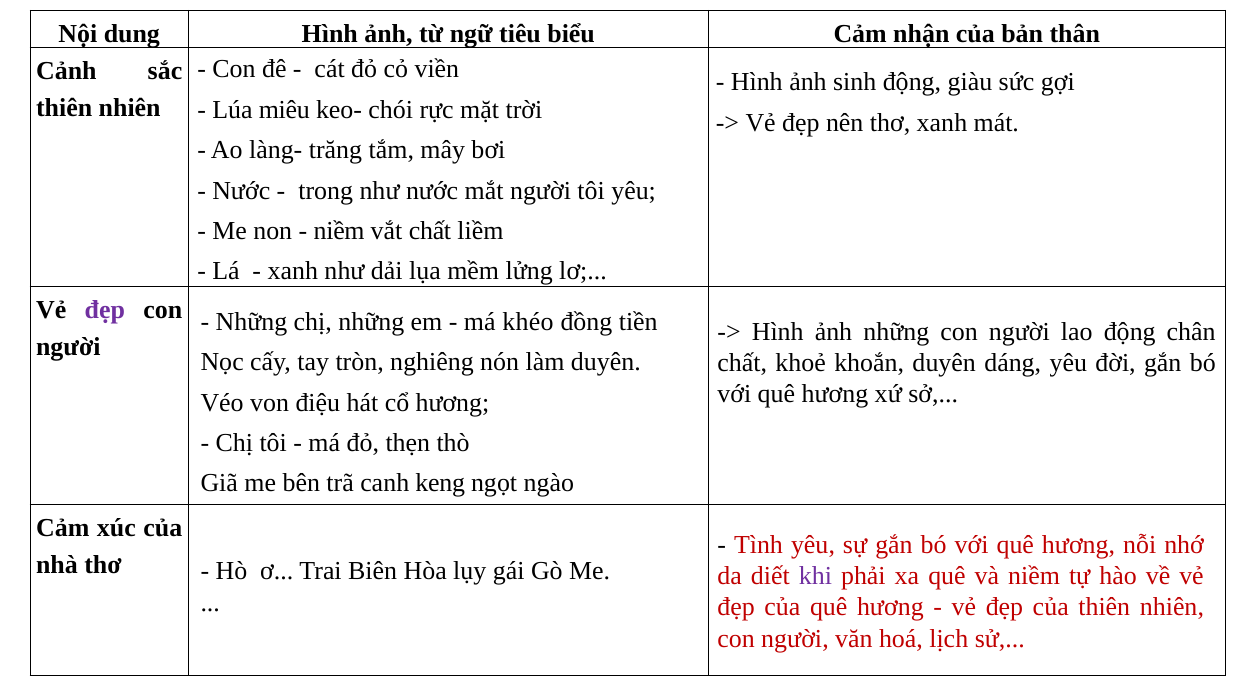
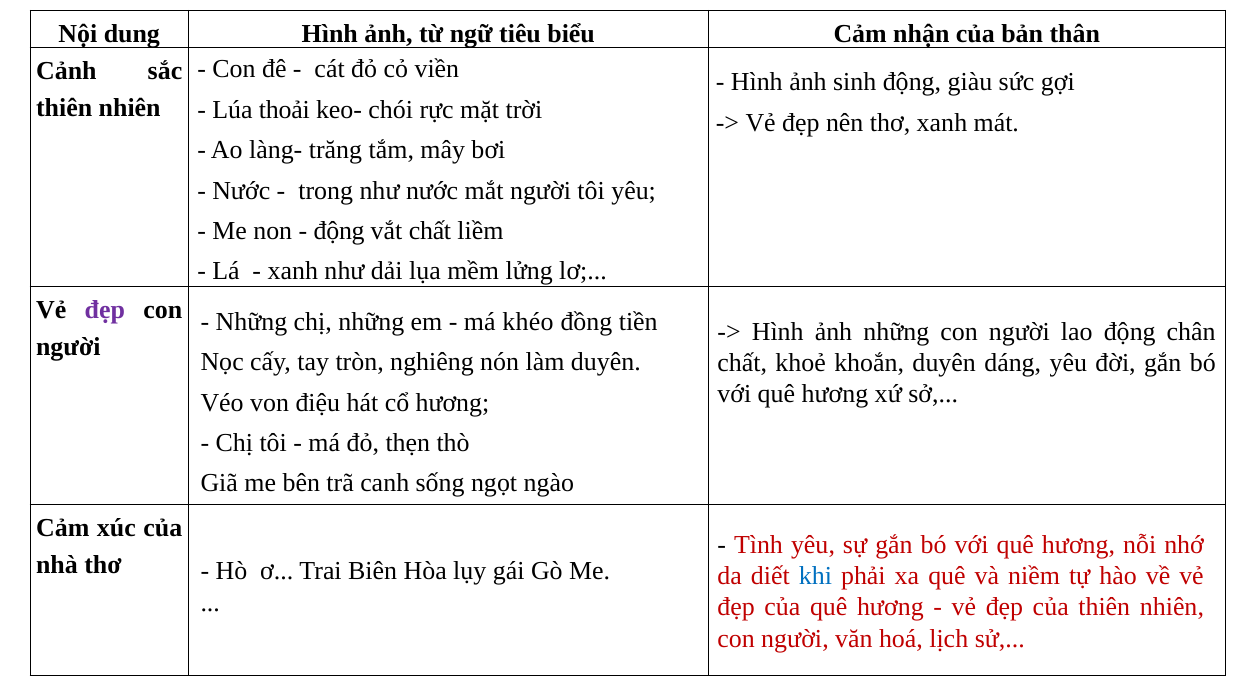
miêu: miêu -> thoải
niềm at (339, 231): niềm -> động
keng: keng -> sống
khi colour: purple -> blue
